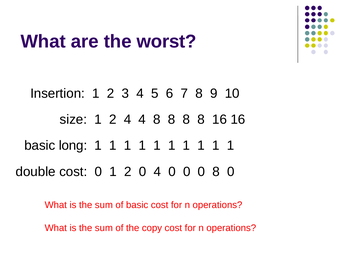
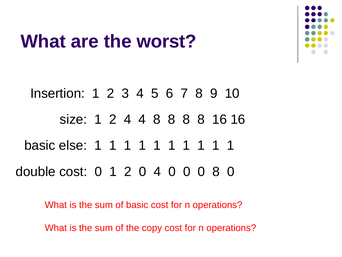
long: long -> else
